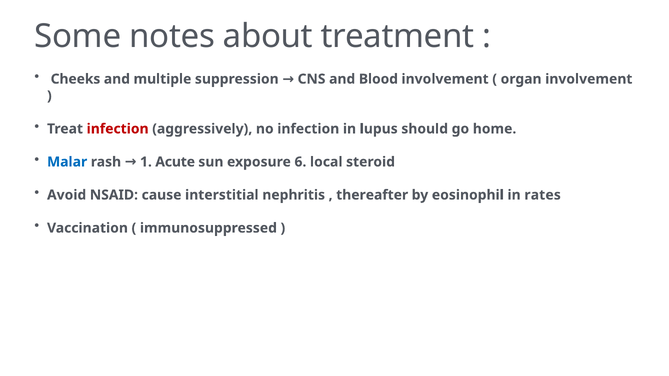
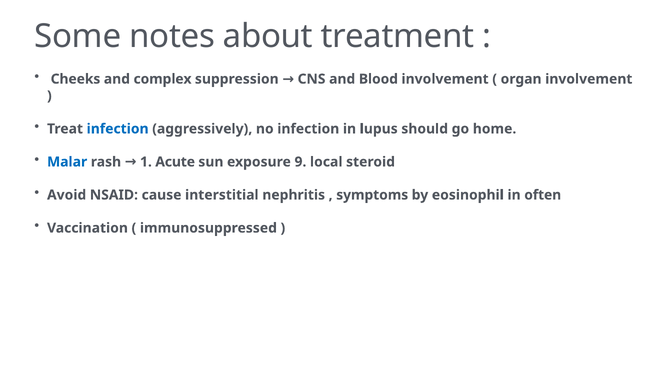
multiple: multiple -> complex
infection at (118, 129) colour: red -> blue
6: 6 -> 9
thereafter: thereafter -> symptoms
rates: rates -> often
